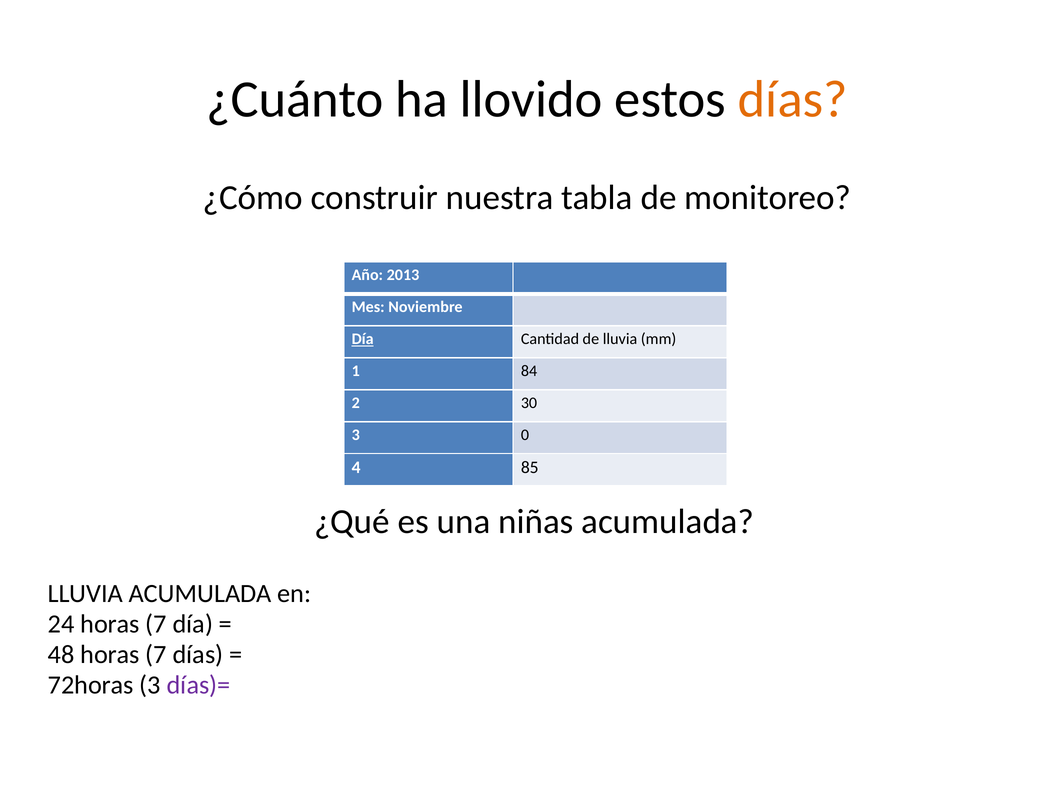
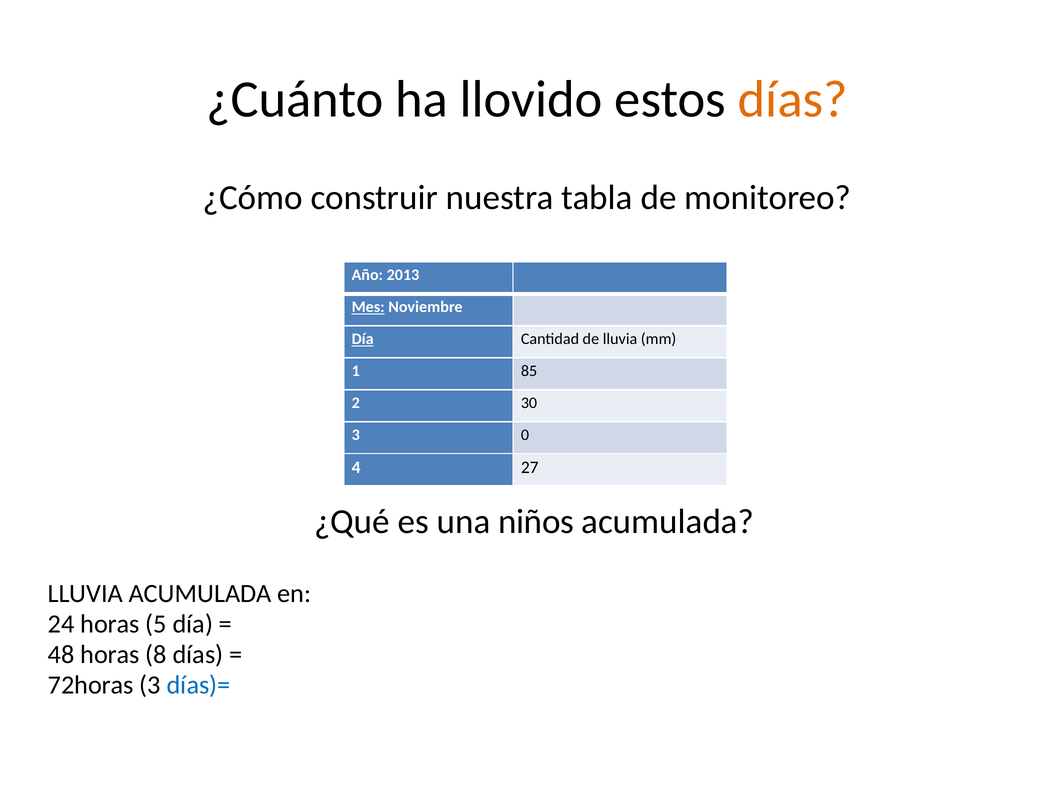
Mes underline: none -> present
84: 84 -> 85
85: 85 -> 27
niñas: niñas -> niños
24 horas 7: 7 -> 5
48 horas 7: 7 -> 8
días)= colour: purple -> blue
